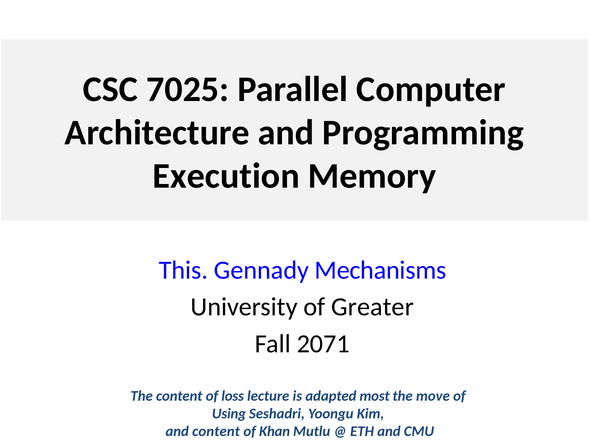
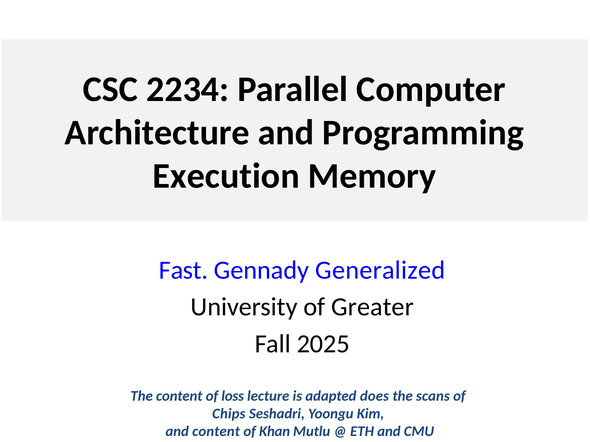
7025: 7025 -> 2234
This: This -> Fast
Mechanisms: Mechanisms -> Generalized
2071: 2071 -> 2025
most: most -> does
move: move -> scans
Using: Using -> Chips
